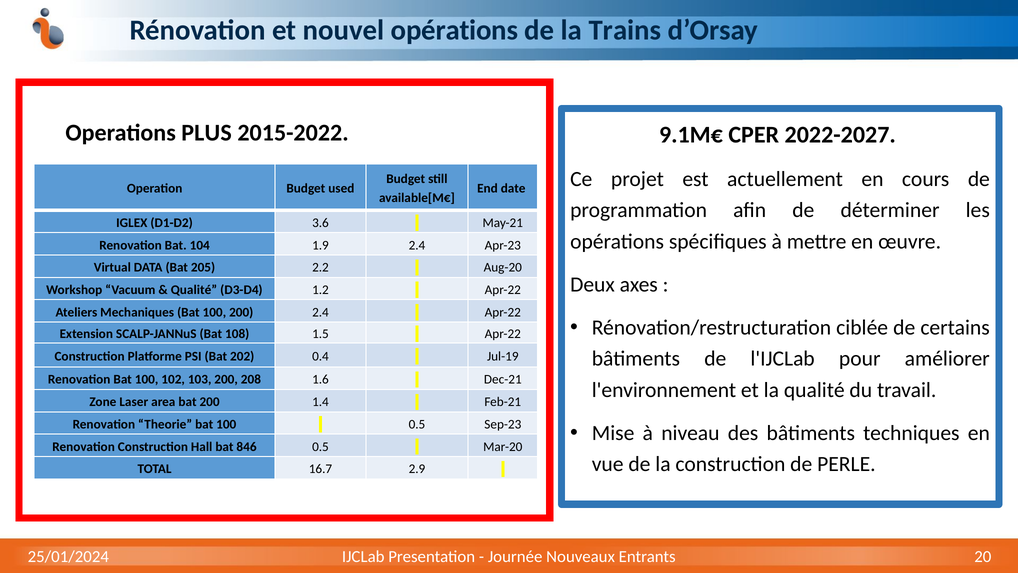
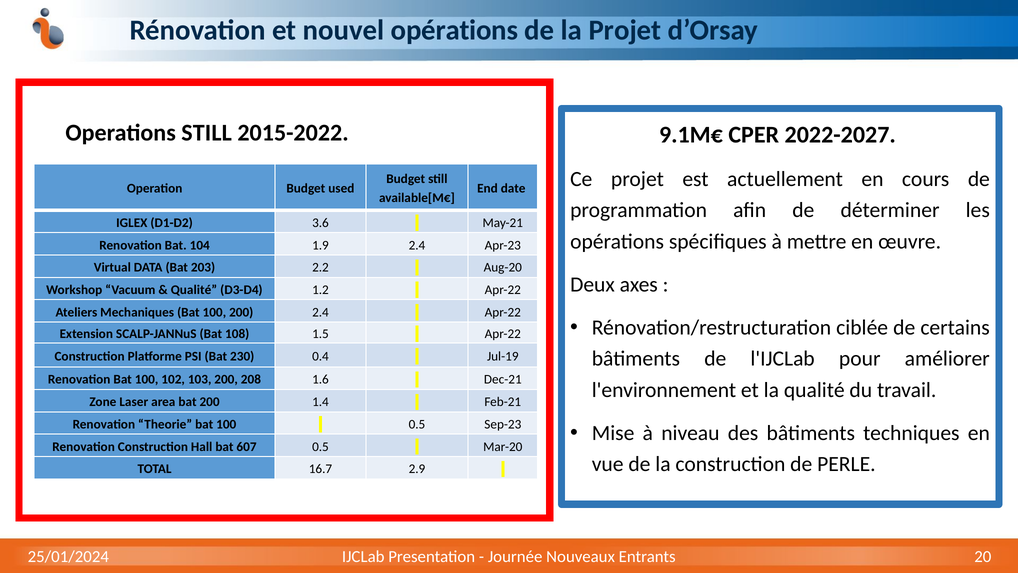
la Trains: Trains -> Projet
Operations PLUS: PLUS -> STILL
205: 205 -> 203
202: 202 -> 230
846: 846 -> 607
